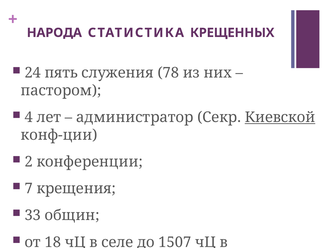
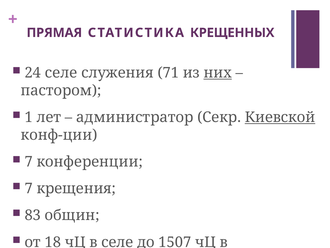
НАРОДА: НАРОДА -> ПРЯМАЯ
24 пять: пять -> селе
78: 78 -> 71
них underline: none -> present
4: 4 -> 1
2 at (29, 161): 2 -> 7
33: 33 -> 83
